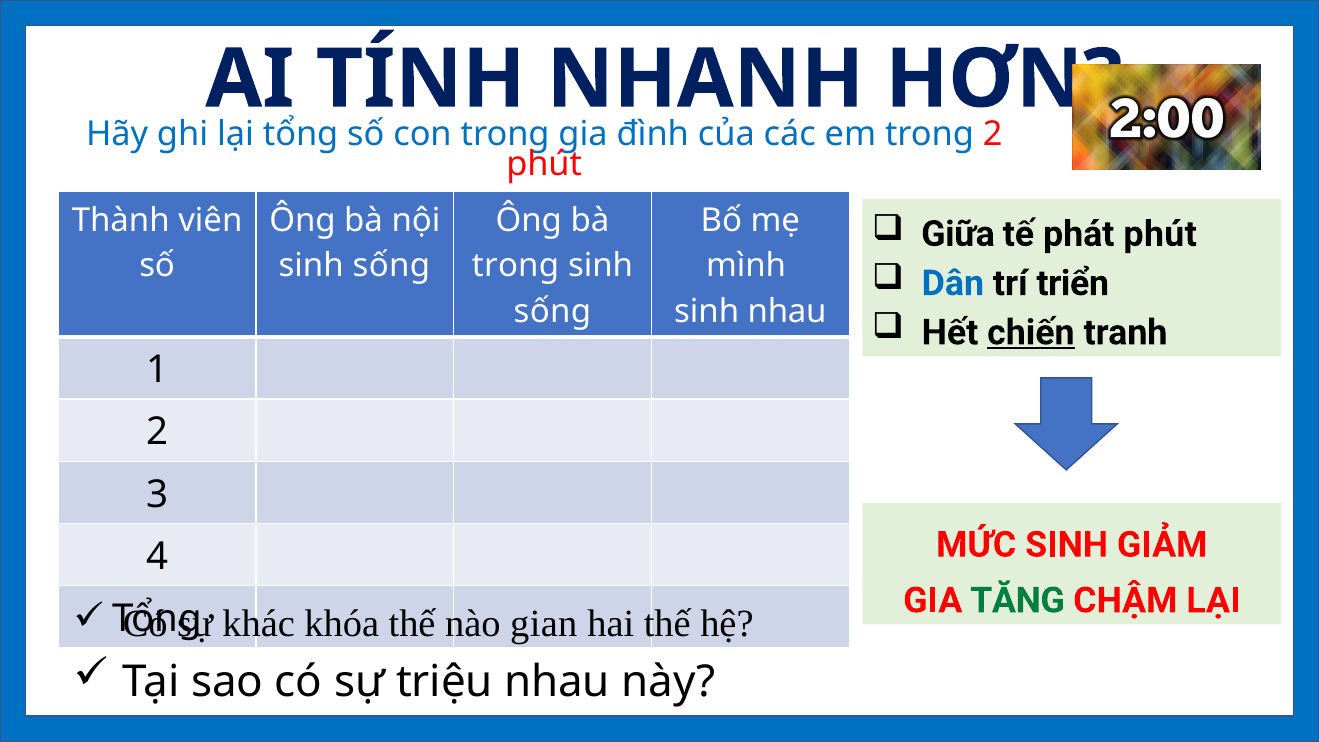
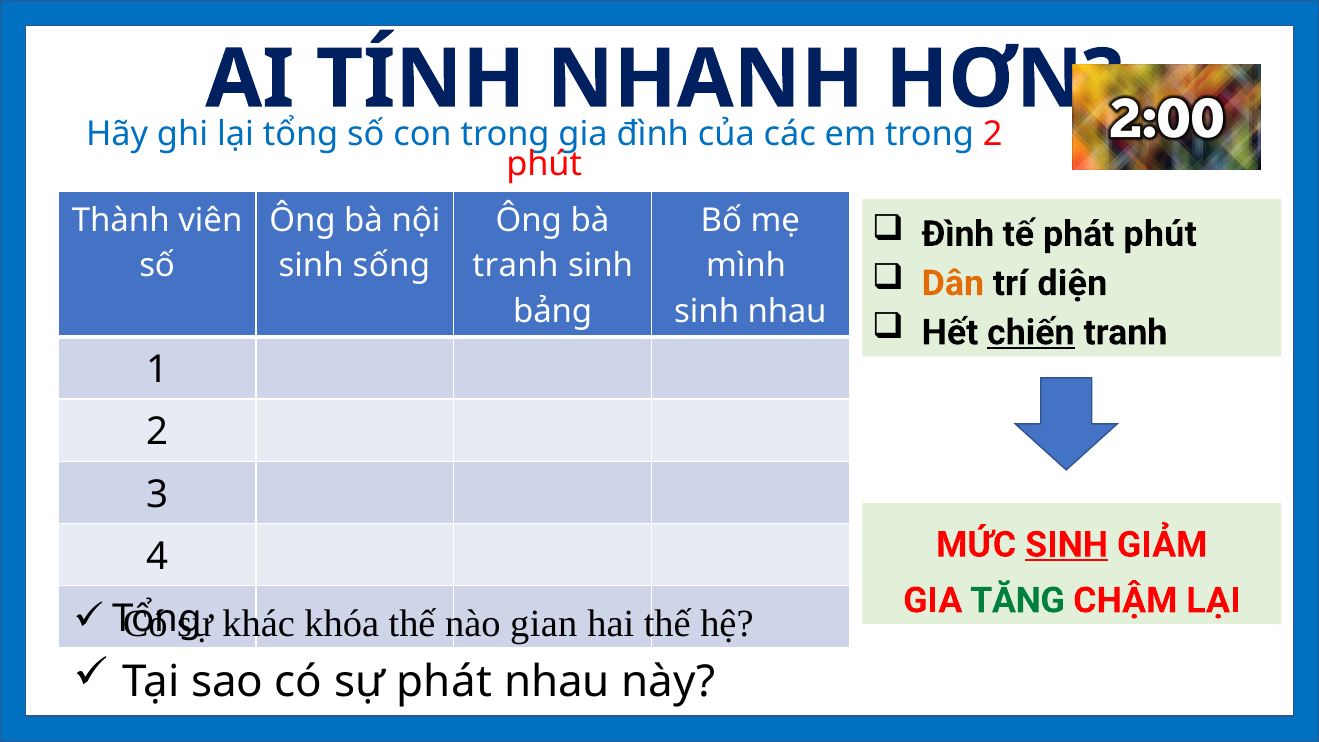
Giữa at (958, 234): Giữa -> Đình
trong at (516, 266): trong -> tranh
Dân colour: blue -> orange
triển: triển -> diện
sống at (552, 311): sống -> bảng
SINH at (1067, 545) underline: none -> present
sự triệu: triệu -> phát
